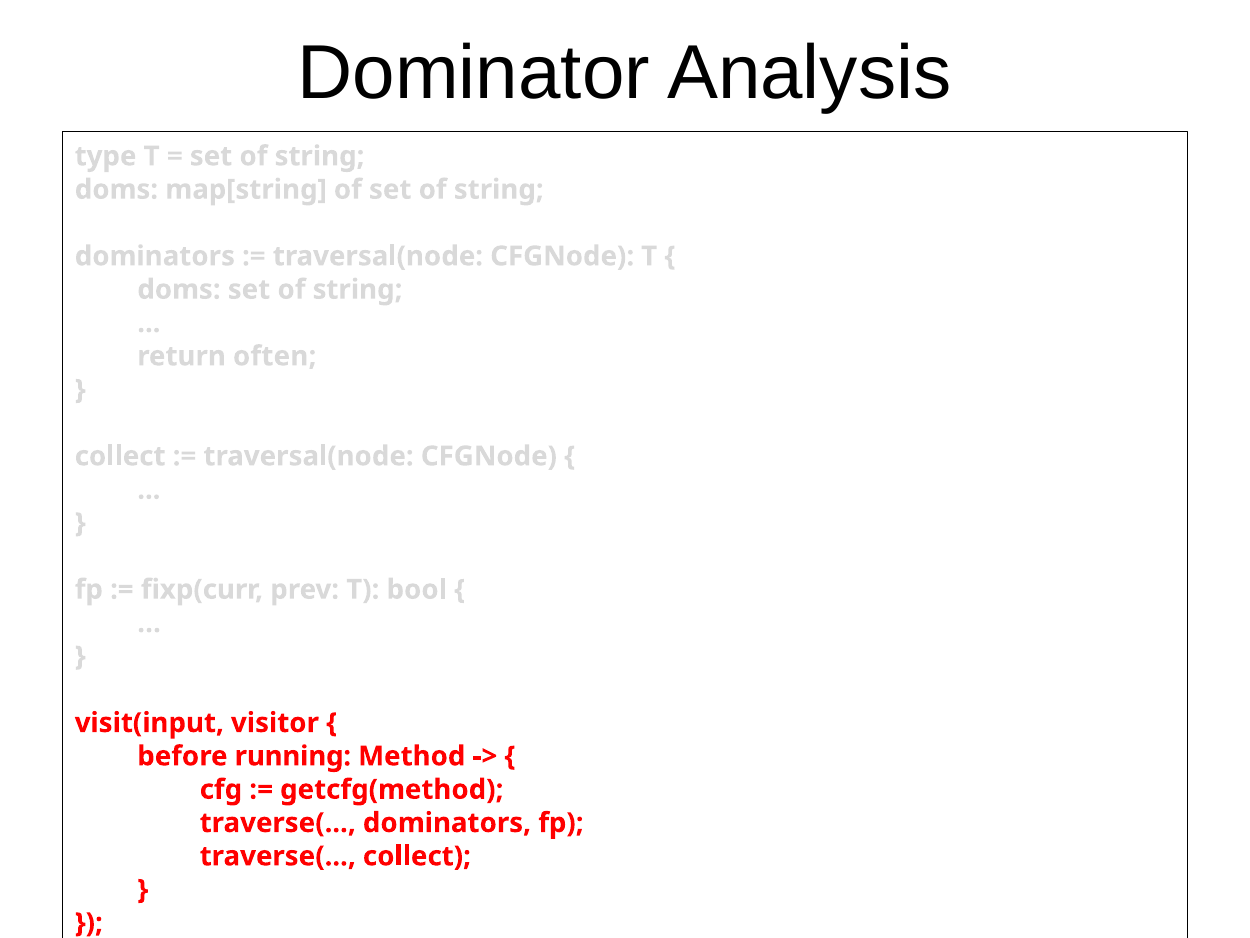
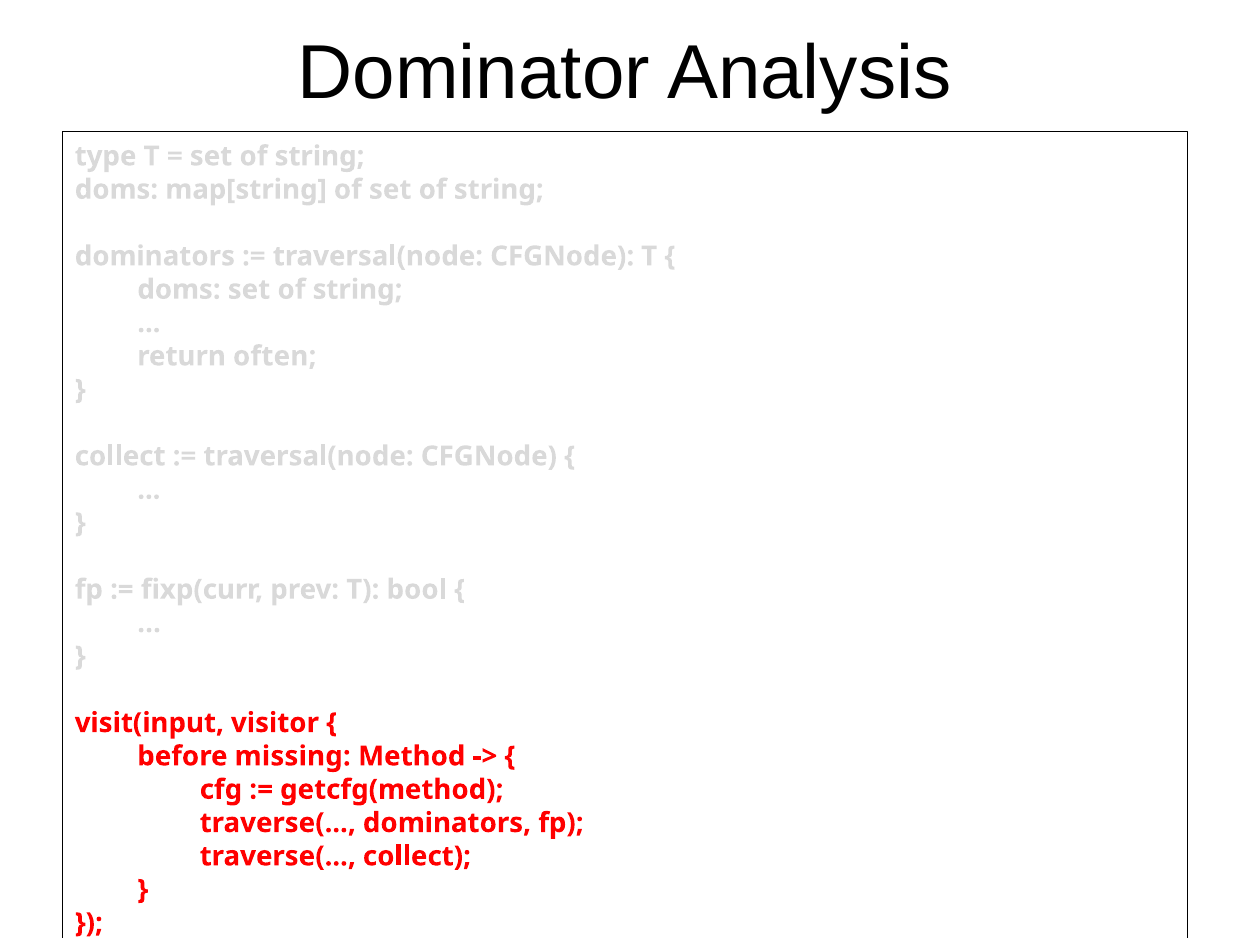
running: running -> missing
